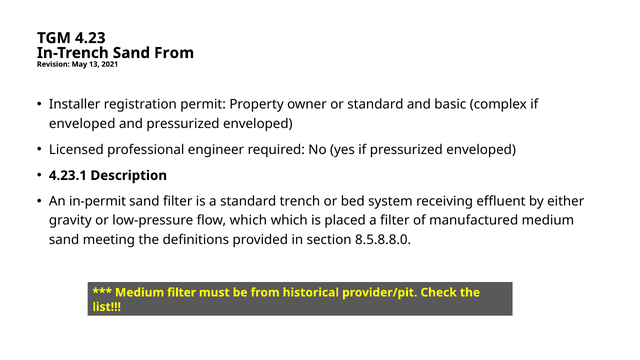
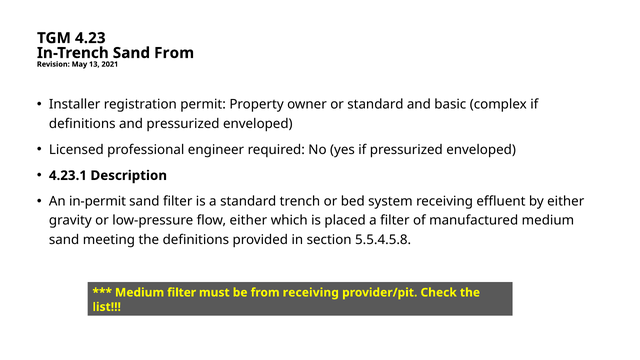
enveloped at (82, 124): enveloped -> definitions
flow which: which -> either
8.5.8.8.0: 8.5.8.8.0 -> 5.5.4.5.8
from historical: historical -> receiving
